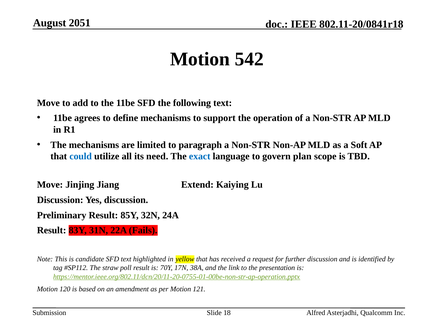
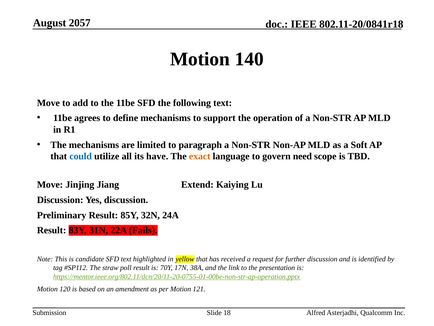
2051: 2051 -> 2057
542: 542 -> 140
need: need -> have
exact colour: blue -> orange
plan: plan -> need
